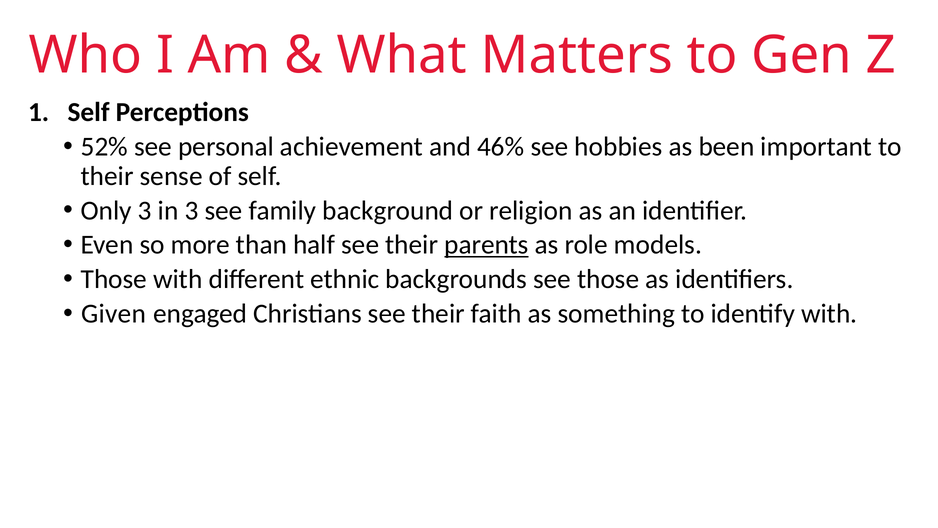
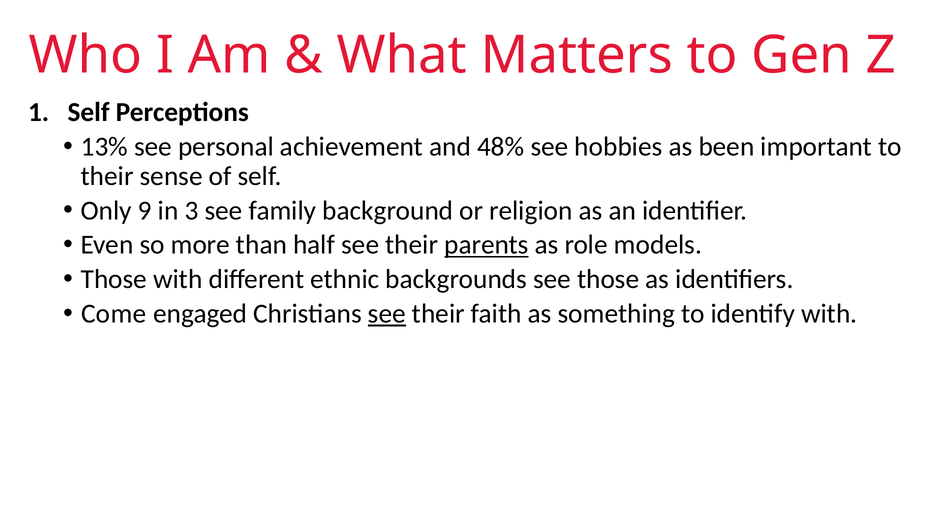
52%: 52% -> 13%
46%: 46% -> 48%
Only 3: 3 -> 9
Given: Given -> Come
see at (387, 313) underline: none -> present
